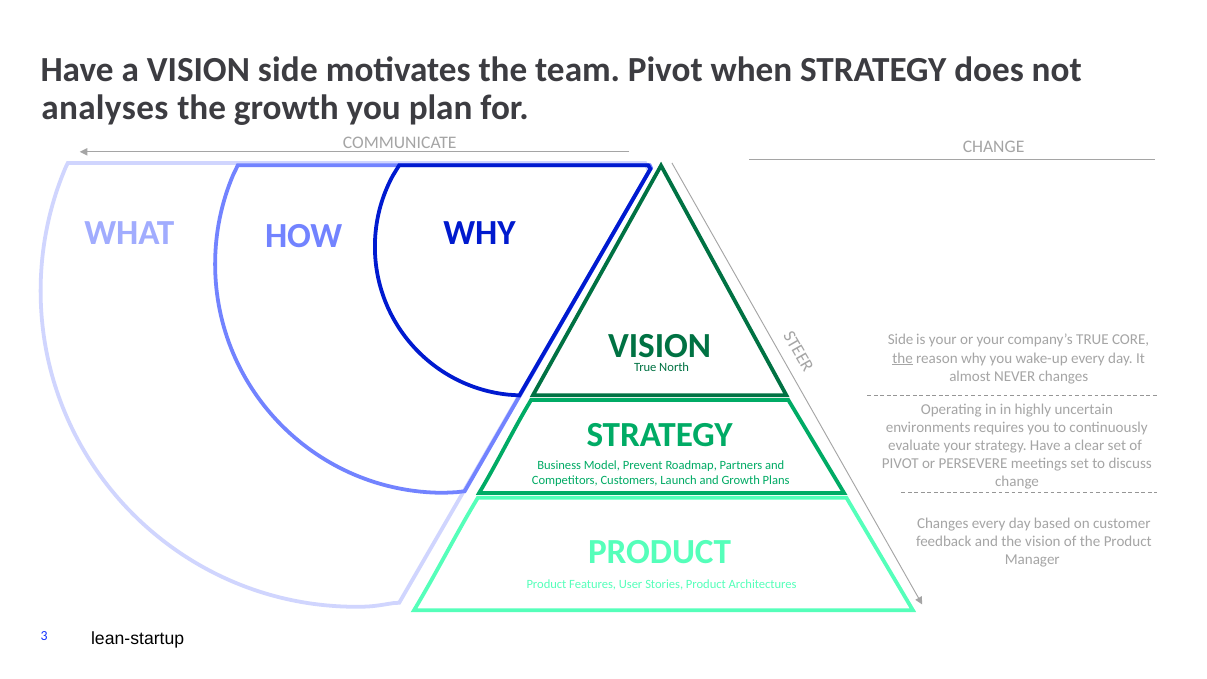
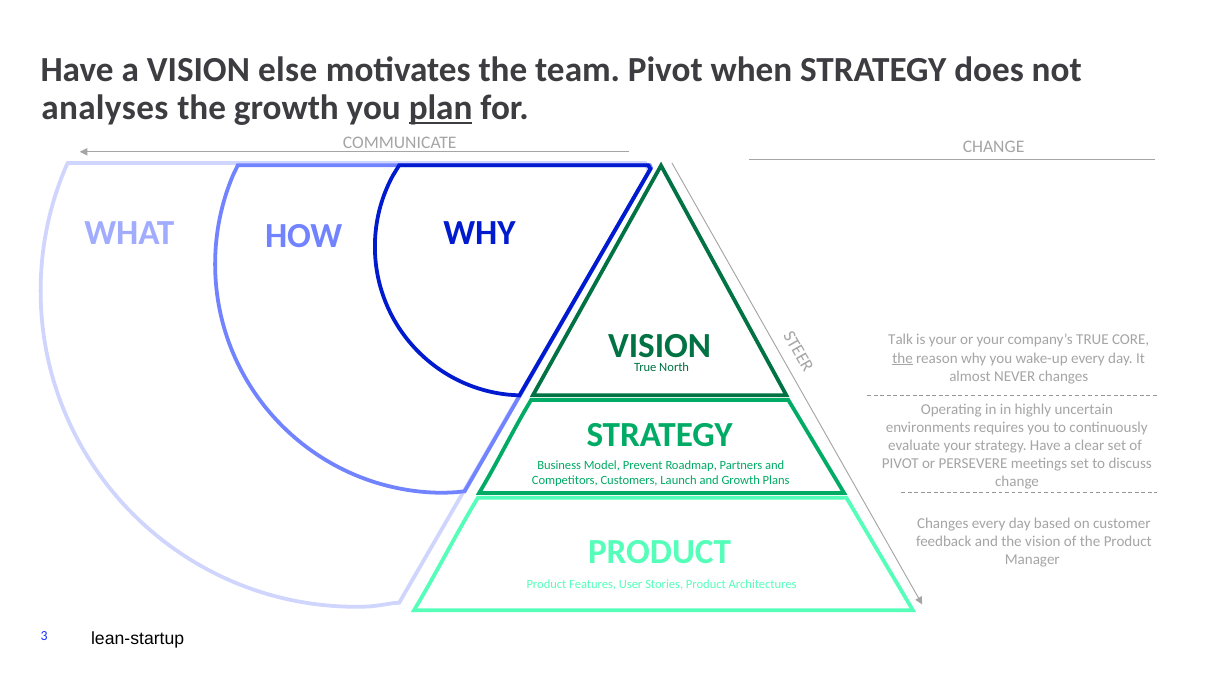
VISION side: side -> else
plan underline: none -> present
Side at (901, 340): Side -> Talk
